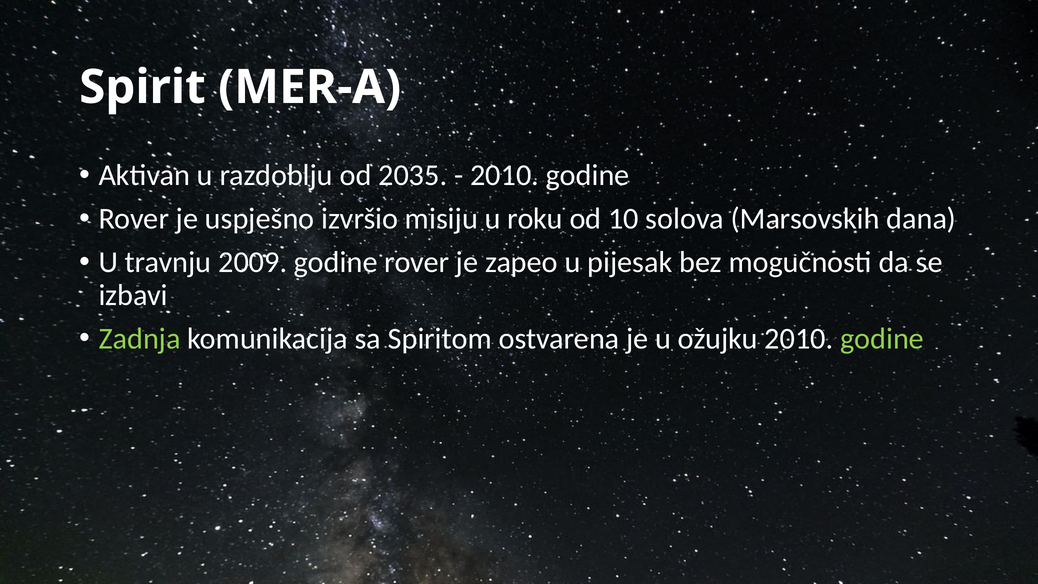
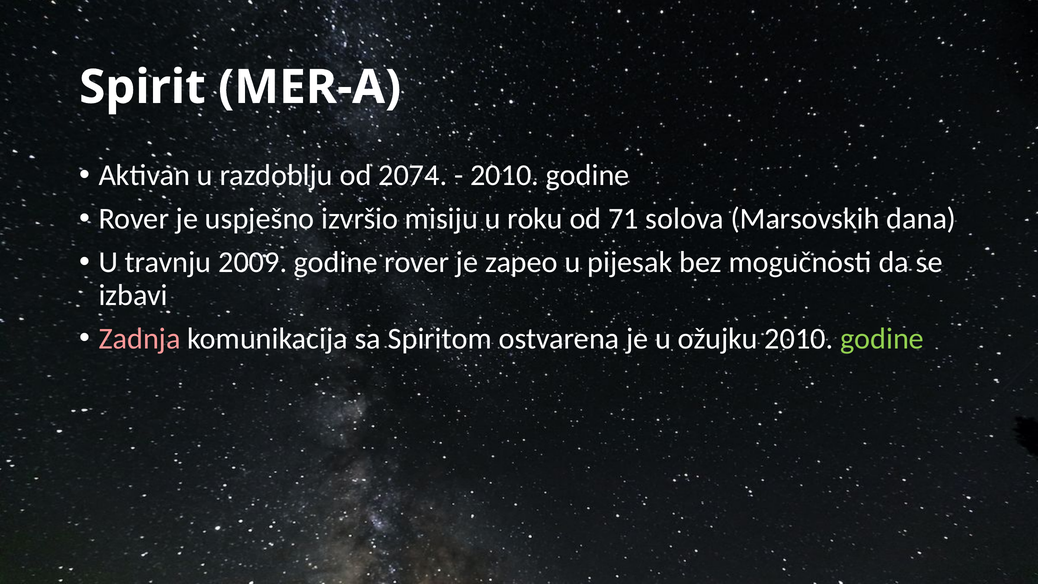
2035: 2035 -> 2074
10: 10 -> 71
Zadnja colour: light green -> pink
